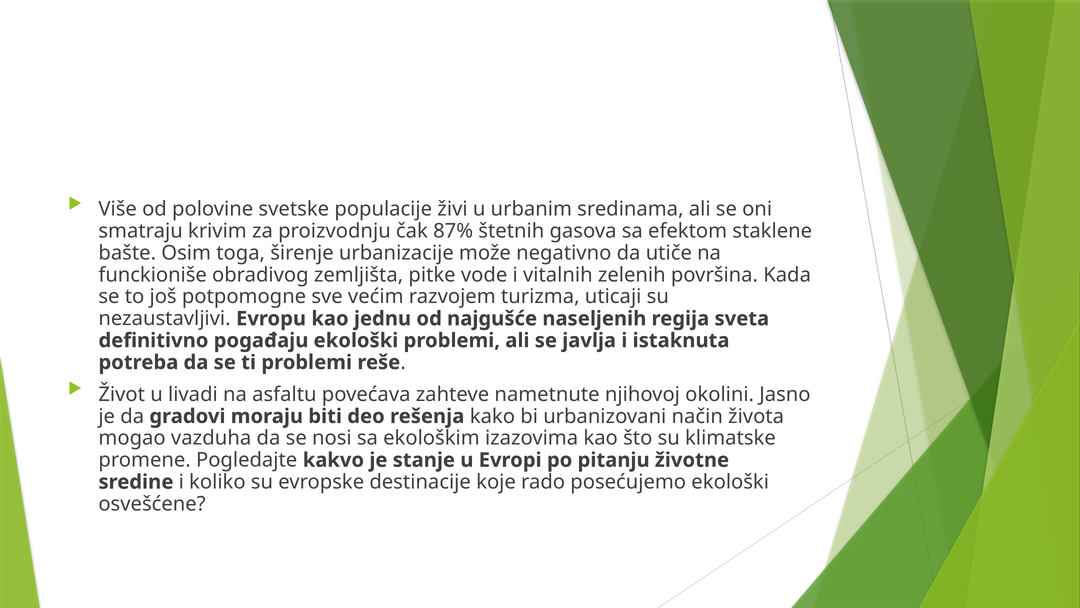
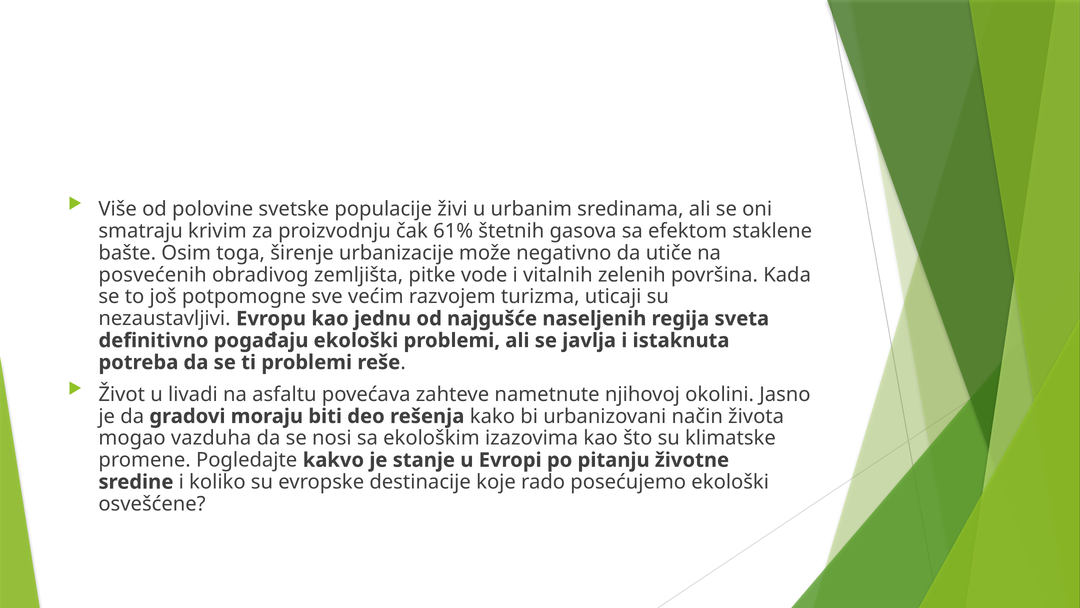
87%: 87% -> 61%
funckioniše: funckioniše -> posvećenih
